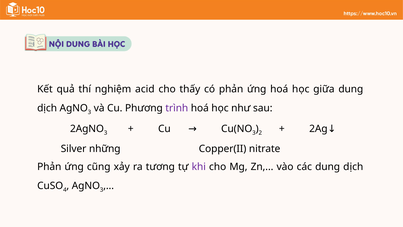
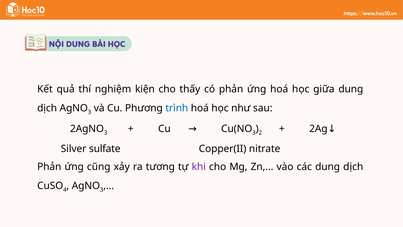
acid: acid -> kiện
trình colour: purple -> blue
những: những -> sulfate
